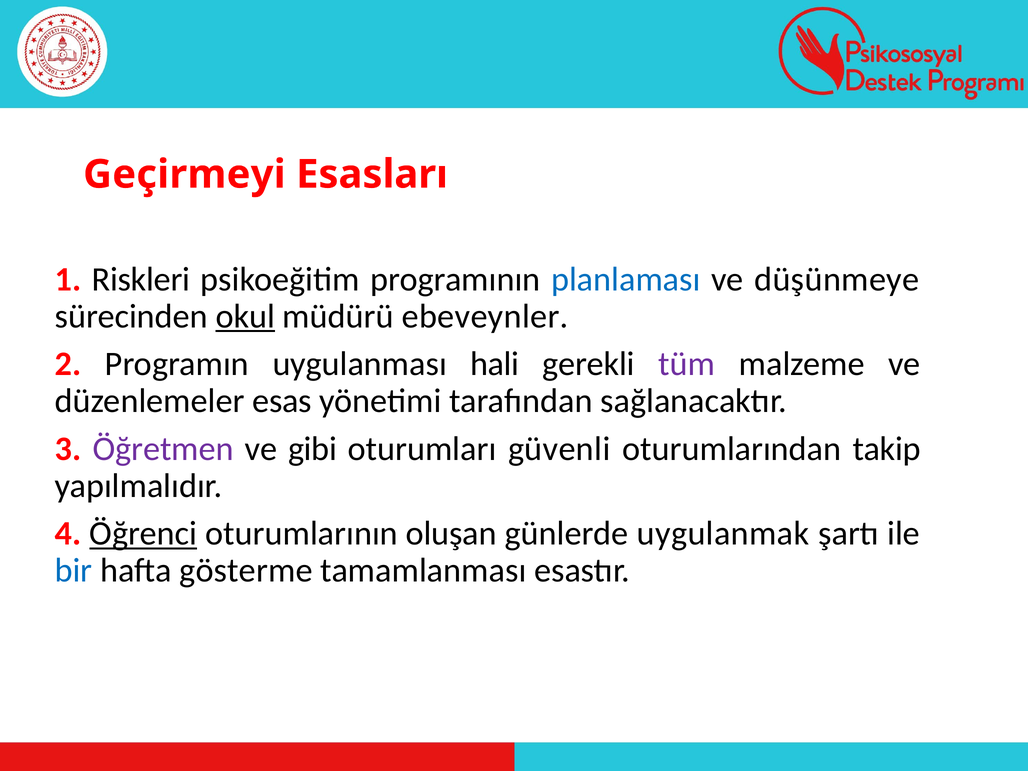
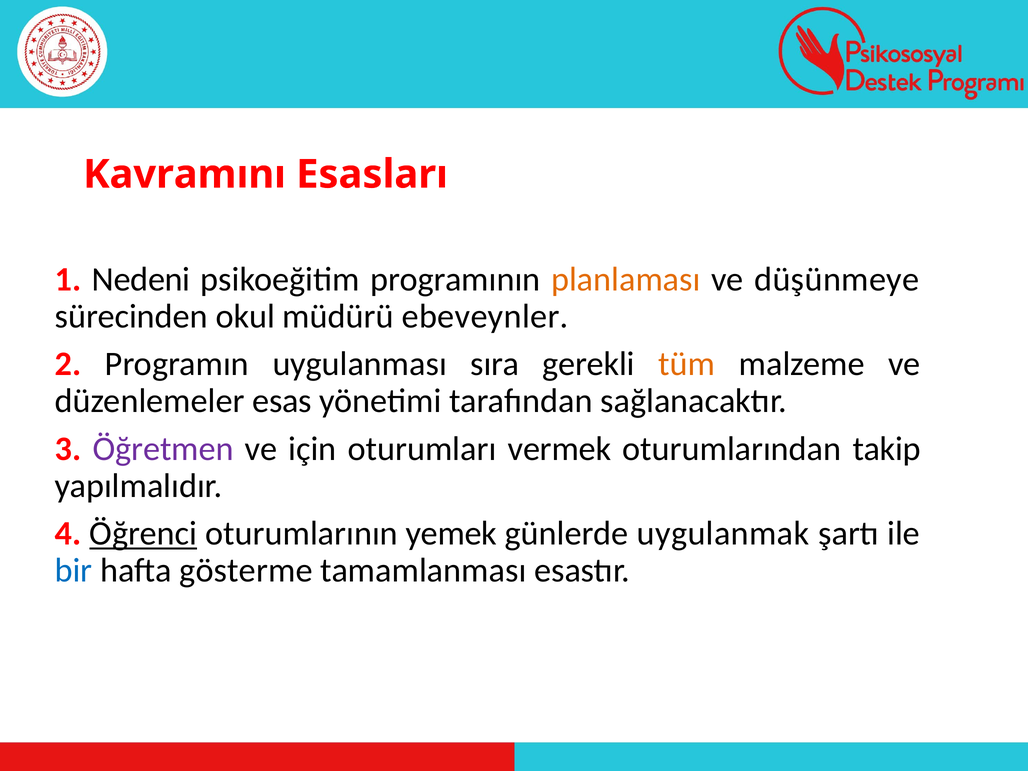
Geçirmeyi: Geçirmeyi -> Kavramını
Riskleri: Riskleri -> Nedeni
planlaması colour: blue -> orange
okul underline: present -> none
hali: hali -> sıra
tüm colour: purple -> orange
gibi: gibi -> için
güvenli: güvenli -> vermek
oluşan: oluşan -> yemek
